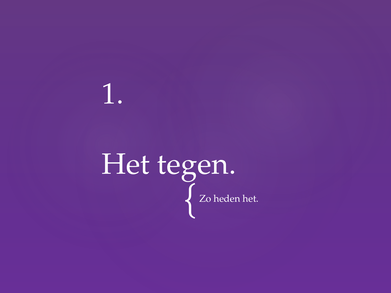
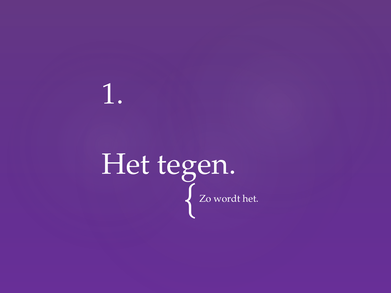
heden: heden -> wordt
